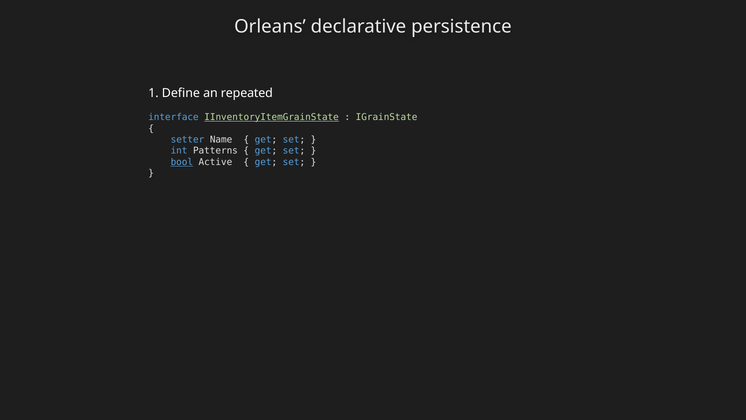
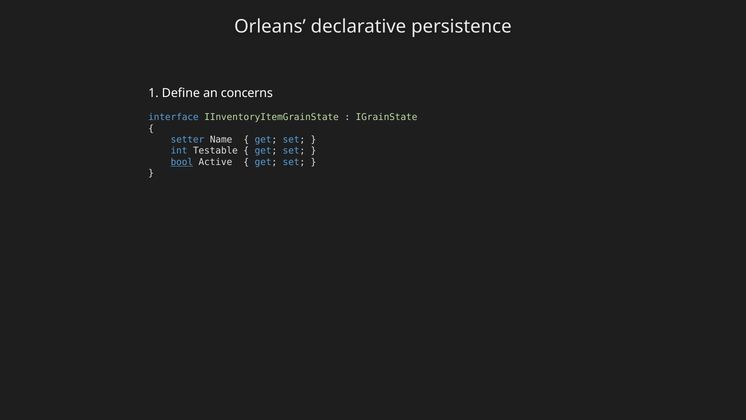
repeated: repeated -> concerns
IInventoryItemGrainState underline: present -> none
Patterns: Patterns -> Testable
